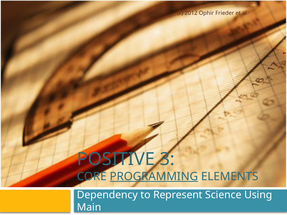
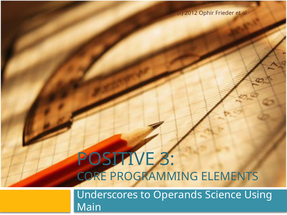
PROGRAMMING underline: present -> none
Dependency: Dependency -> Underscores
Represent: Represent -> Operands
